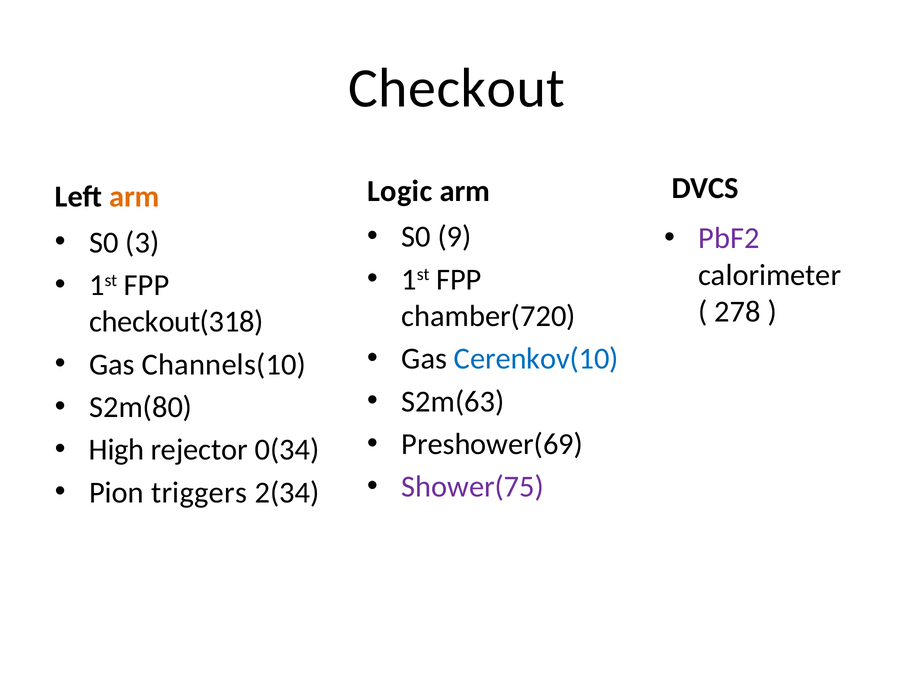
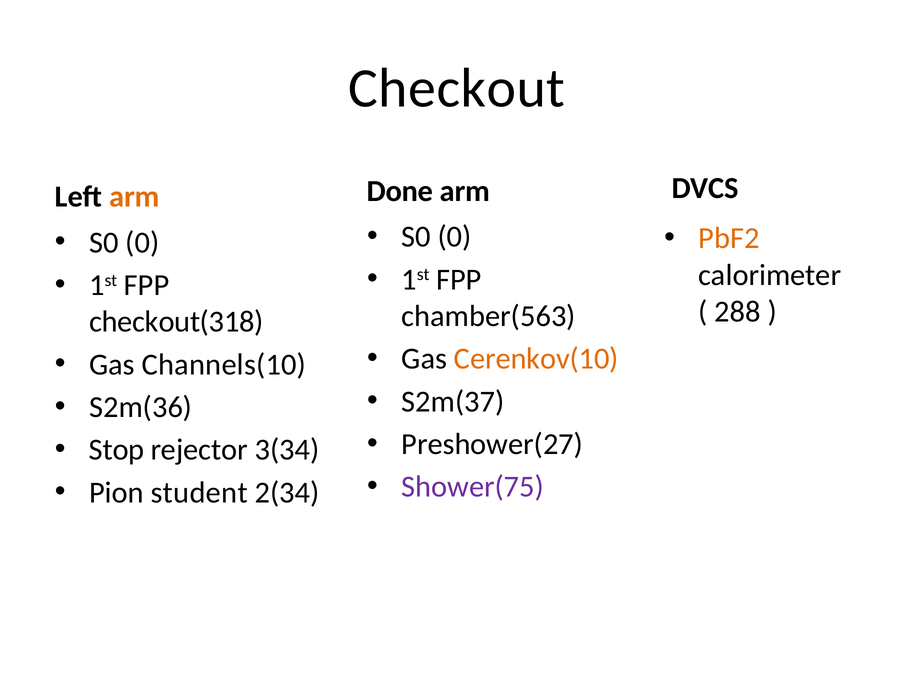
Logic: Logic -> Done
9 at (455, 237): 9 -> 0
PbF2 colour: purple -> orange
3 at (142, 242): 3 -> 0
278: 278 -> 288
chamber(720: chamber(720 -> chamber(563
Cerenkov(10 colour: blue -> orange
S2m(63: S2m(63 -> S2m(37
S2m(80: S2m(80 -> S2m(36
Preshower(69: Preshower(69 -> Preshower(27
High: High -> Stop
0(34: 0(34 -> 3(34
triggers: triggers -> student
